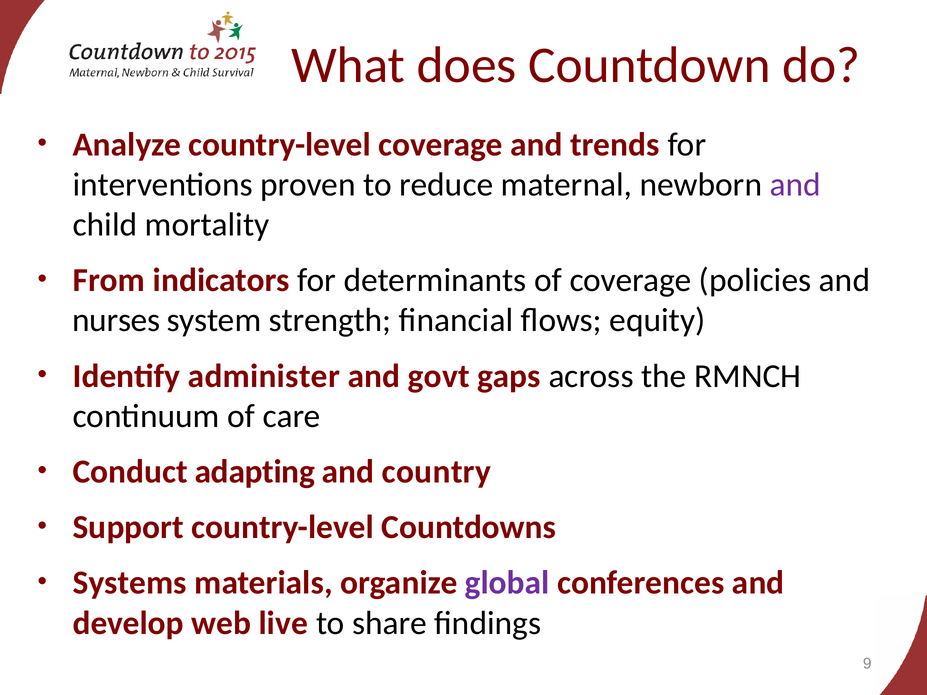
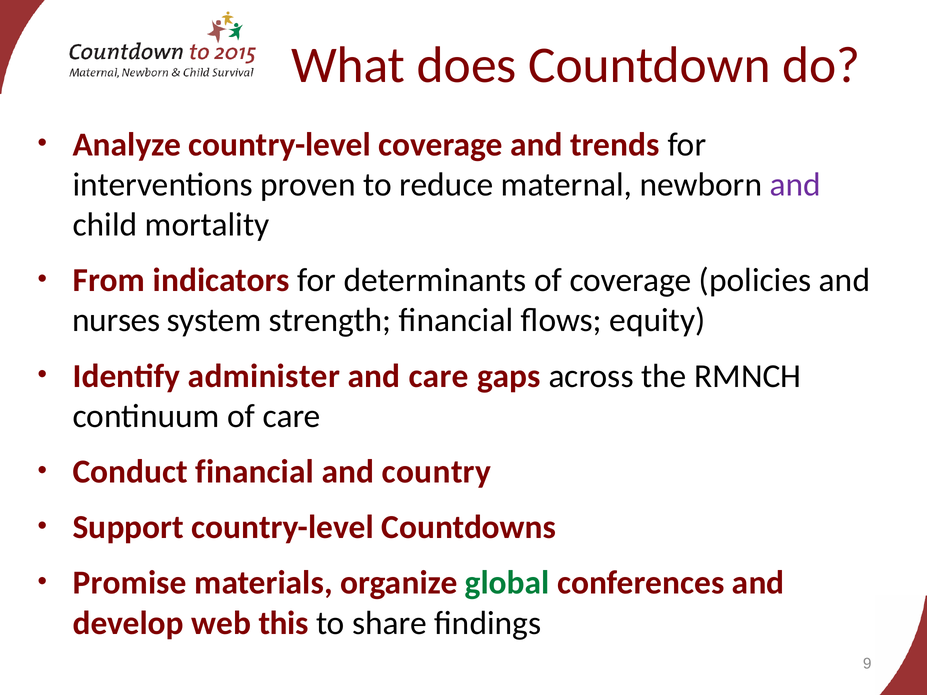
and govt: govt -> care
Conduct adapting: adapting -> financial
Systems: Systems -> Promise
global colour: purple -> green
live: live -> this
